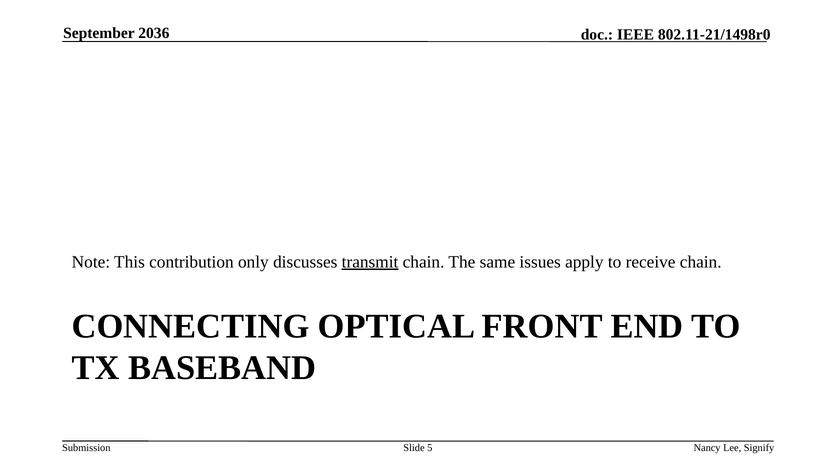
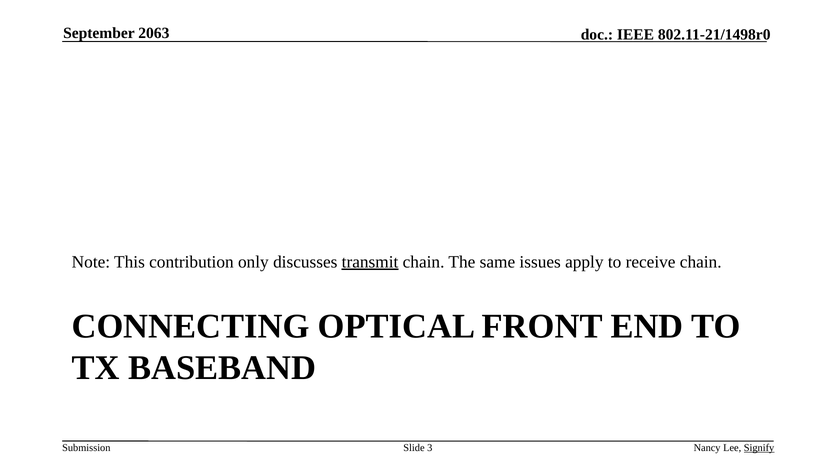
2036: 2036 -> 2063
5: 5 -> 3
Signify underline: none -> present
